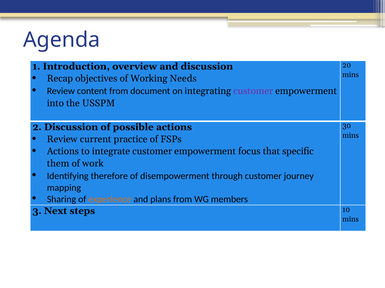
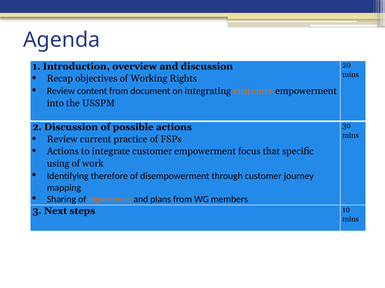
Needs: Needs -> Rights
customer at (253, 91) colour: purple -> orange
them: them -> using
